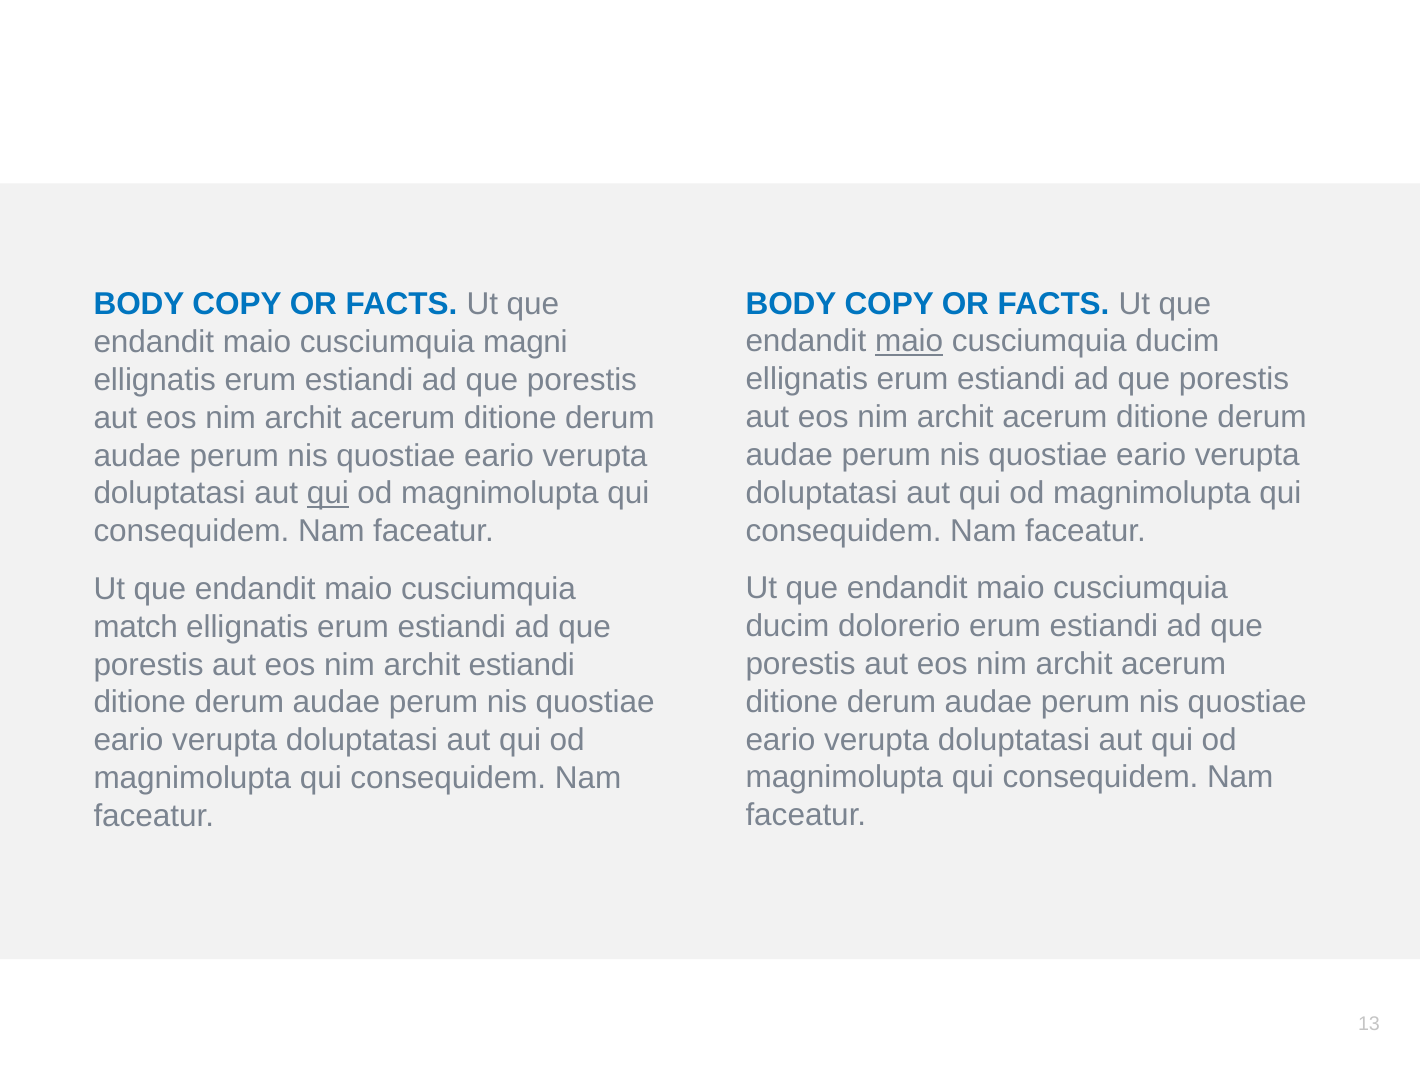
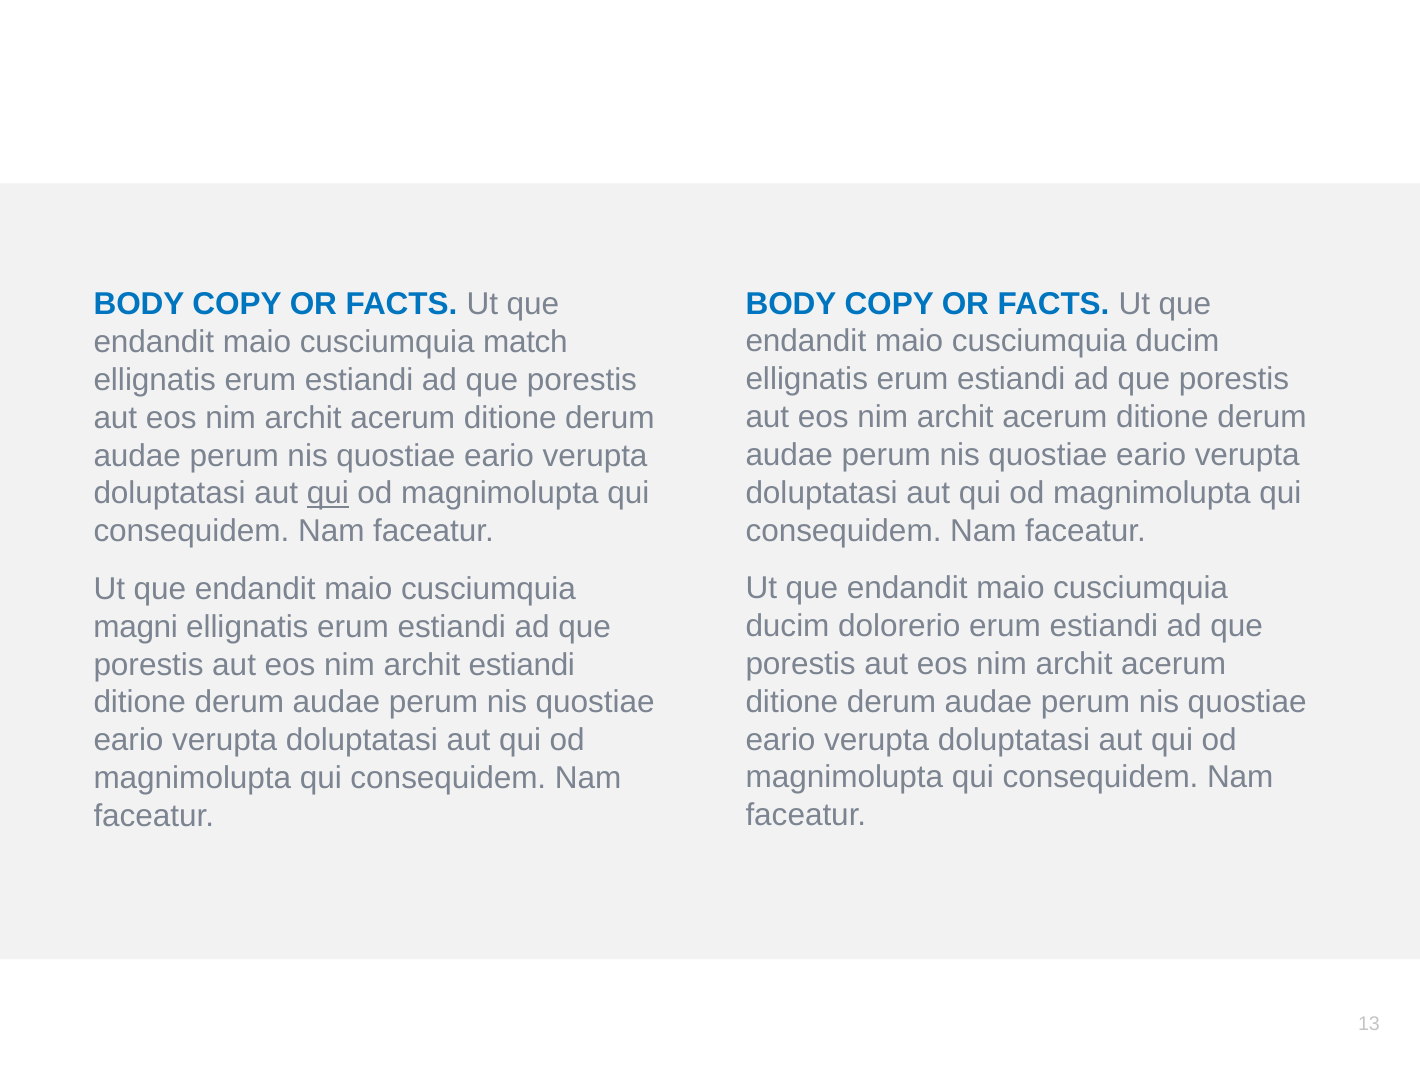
maio at (909, 342) underline: present -> none
magni: magni -> match
match: match -> magni
